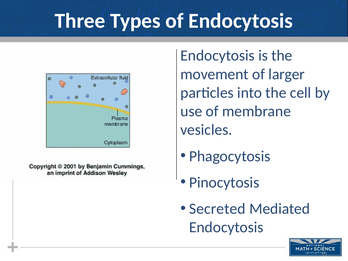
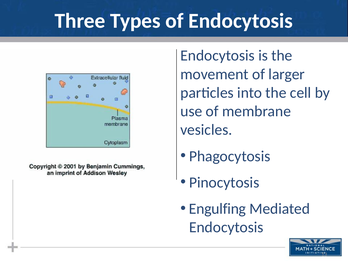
Secreted: Secreted -> Engulfing
